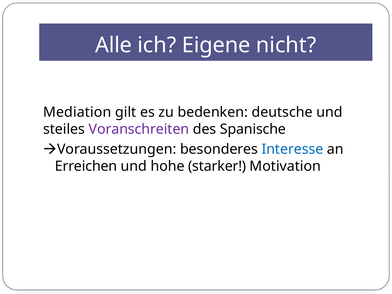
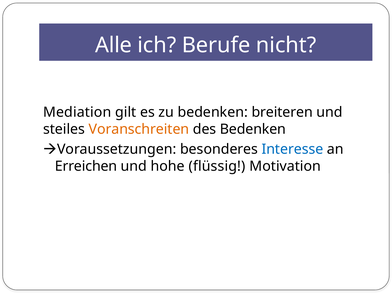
Eigene: Eigene -> Berufe
deutsche: deutsche -> breiteren
Voranschreiten colour: purple -> orange
des Spanische: Spanische -> Bedenken
starker: starker -> flüssig
